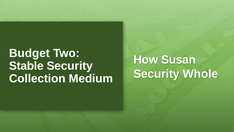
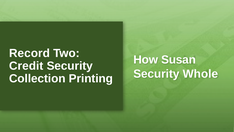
Budget: Budget -> Record
Stable: Stable -> Credit
Medium: Medium -> Printing
